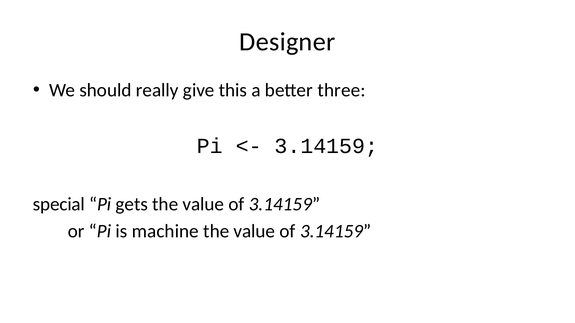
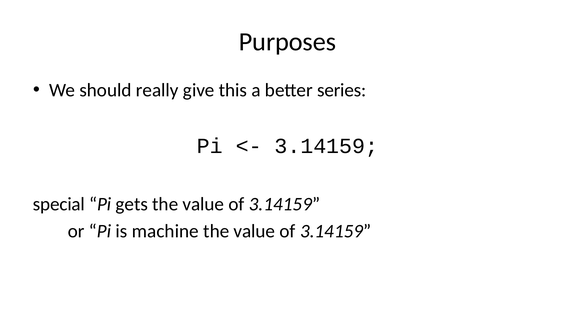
Designer: Designer -> Purposes
three: three -> series
